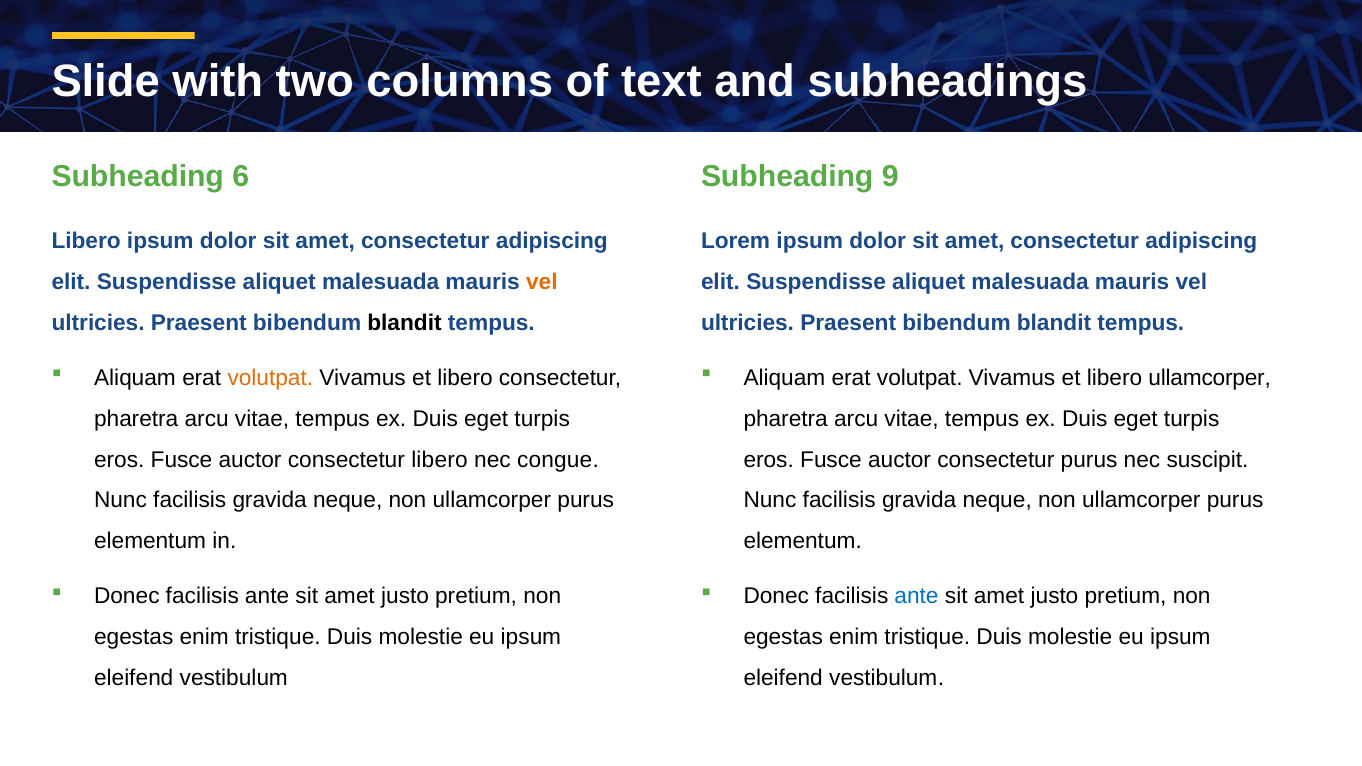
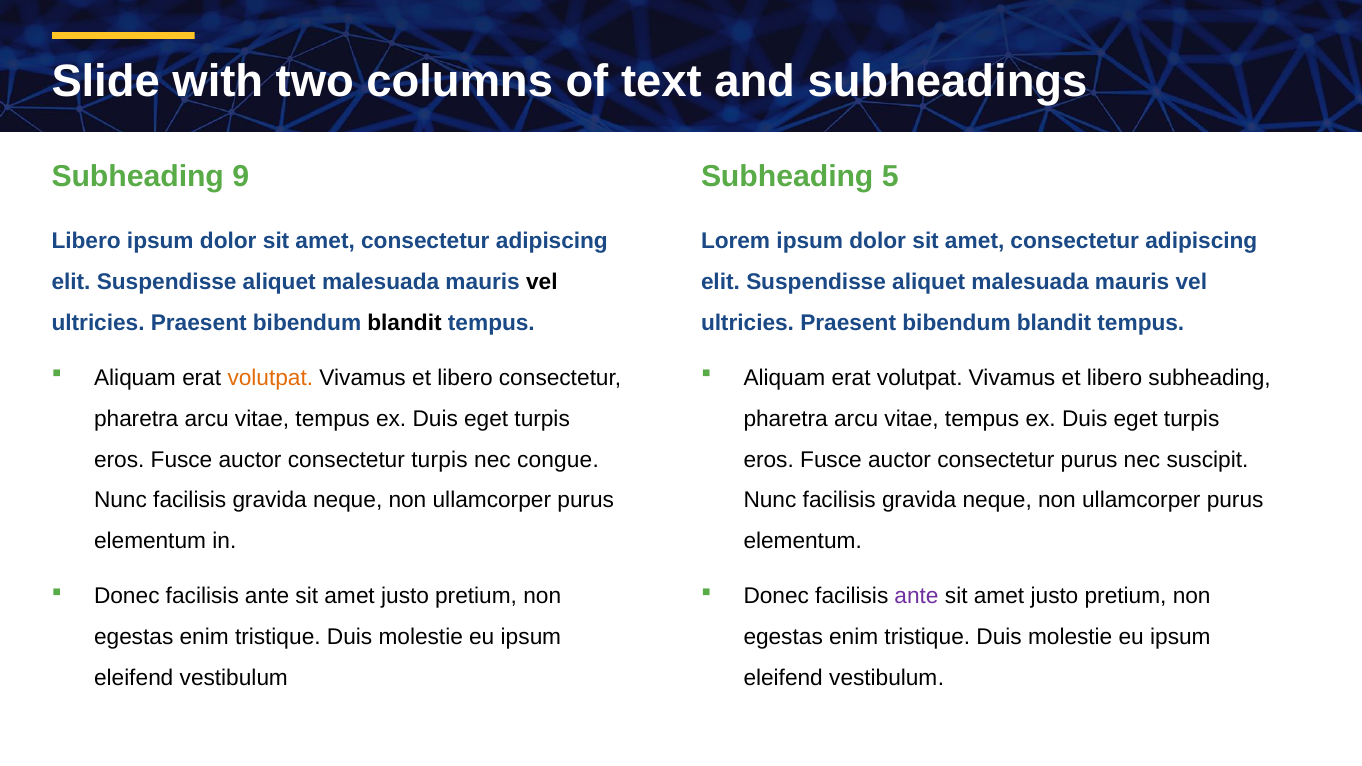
6: 6 -> 9
9: 9 -> 5
vel at (542, 282) colour: orange -> black
libero ullamcorper: ullamcorper -> subheading
consectetur libero: libero -> turpis
ante at (917, 597) colour: blue -> purple
